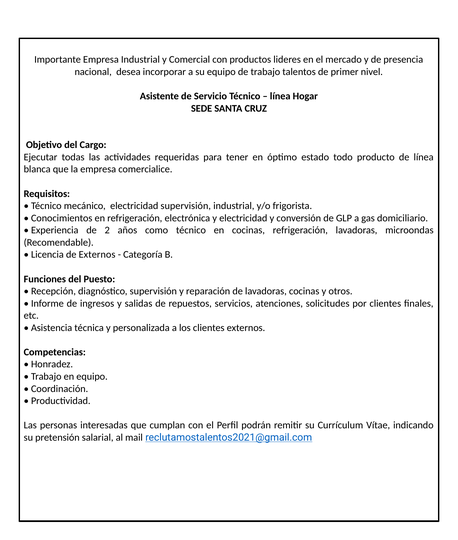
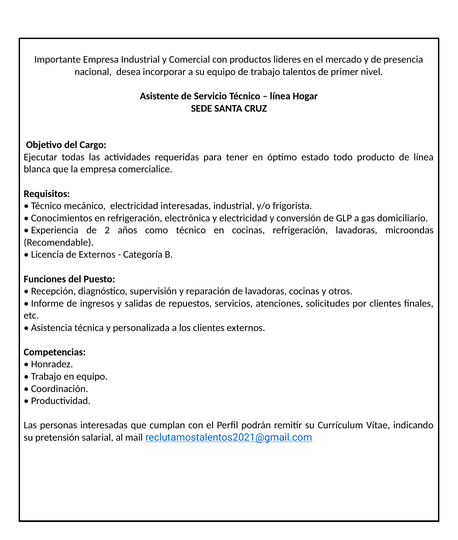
electricidad supervisión: supervisión -> interesadas
